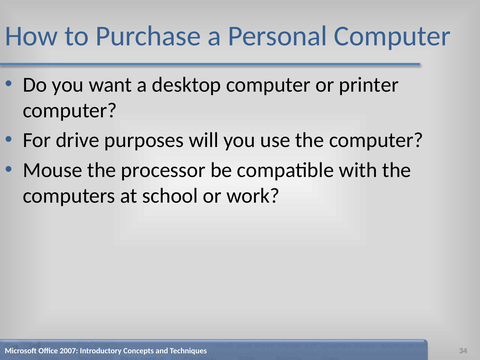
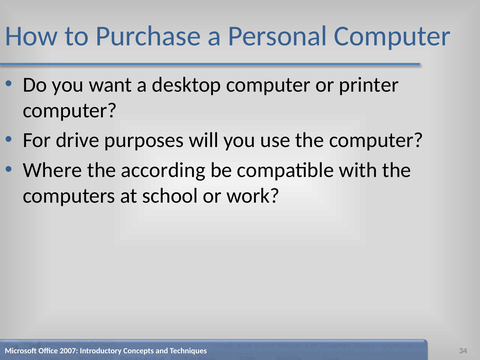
Mouse: Mouse -> Where
processor: processor -> according
